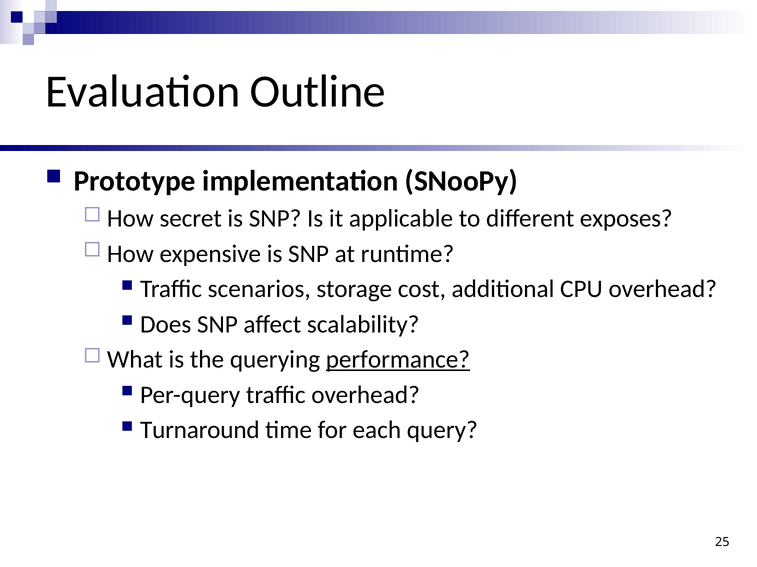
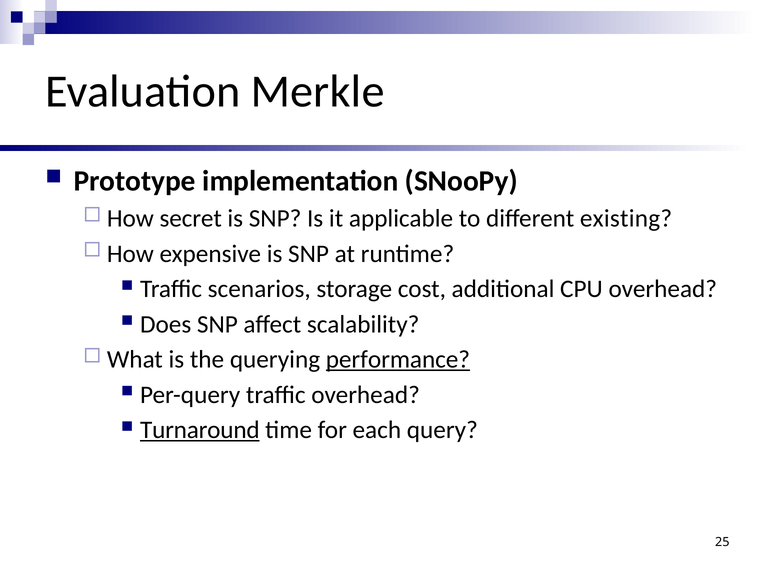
Outline: Outline -> Merkle
exposes: exposes -> existing
Turnaround underline: none -> present
